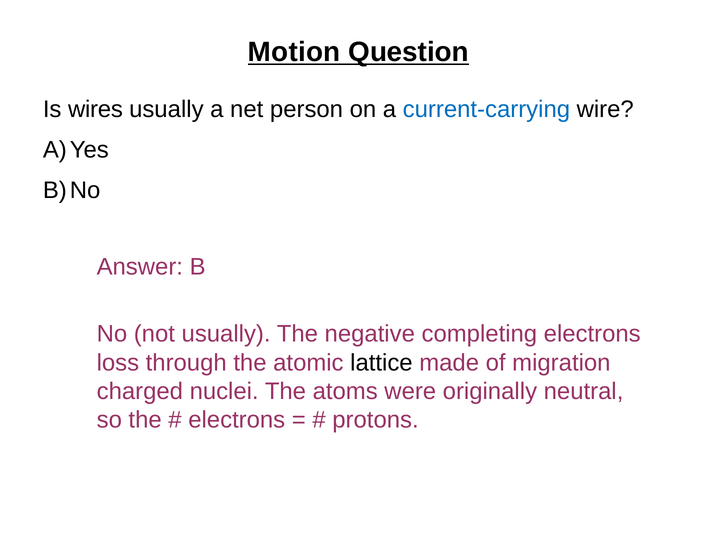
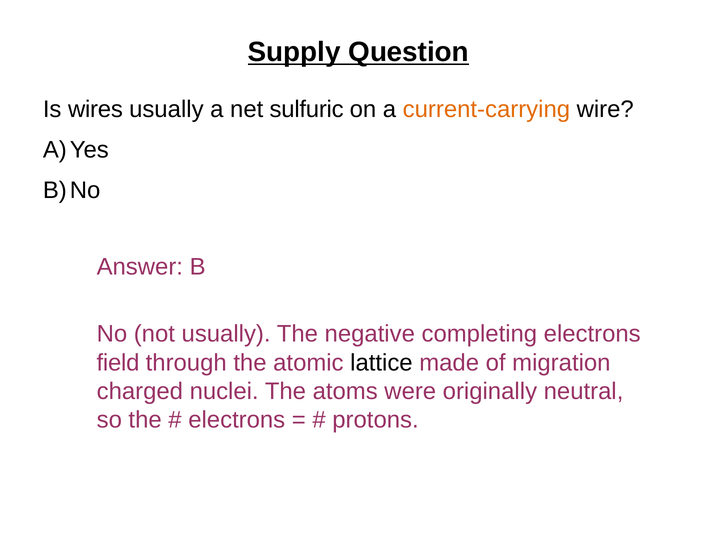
Motion: Motion -> Supply
person: person -> sulfuric
current-carrying colour: blue -> orange
loss: loss -> field
